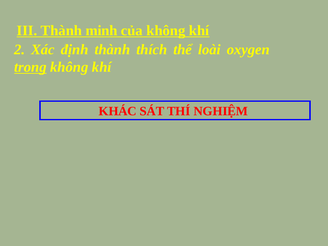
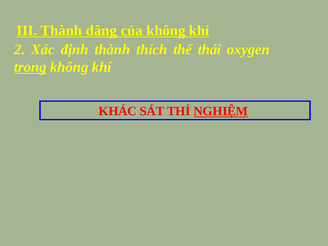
minh: minh -> dâng
loài: loài -> thái
NGHIỆM underline: none -> present
